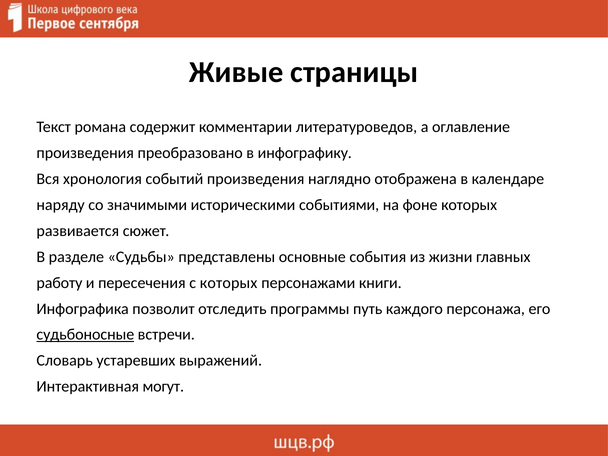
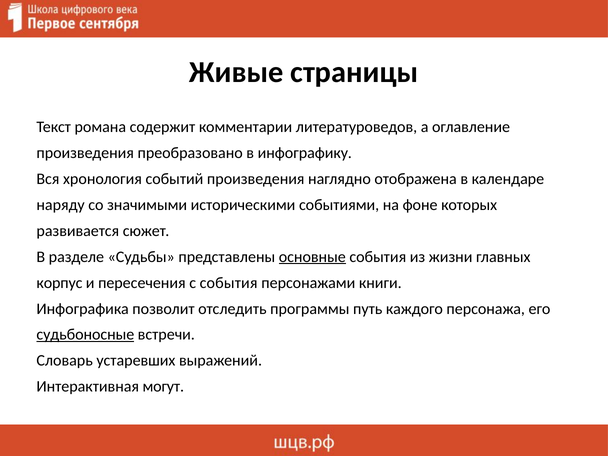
основные underline: none -> present
работу: работу -> корпус
с которых: которых -> события
